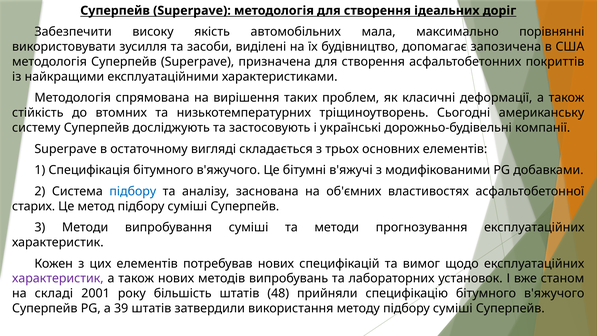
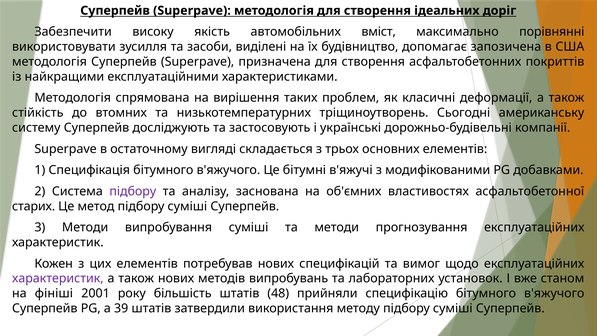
мала: мала -> вміст
підбору at (133, 191) colour: blue -> purple
складі: складі -> фініші
